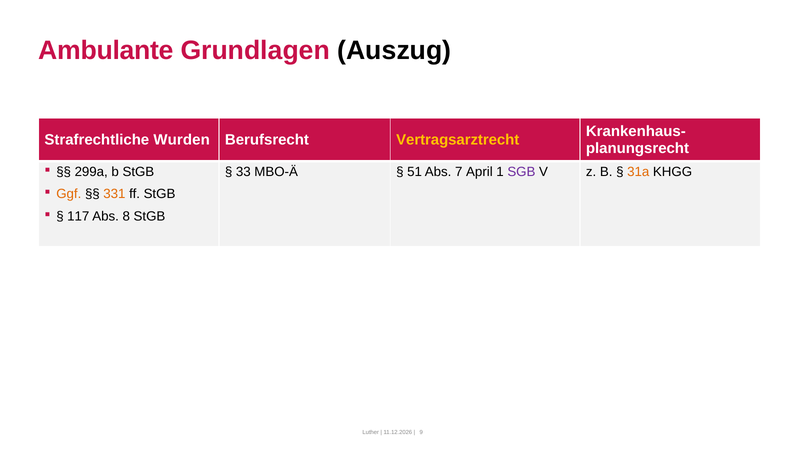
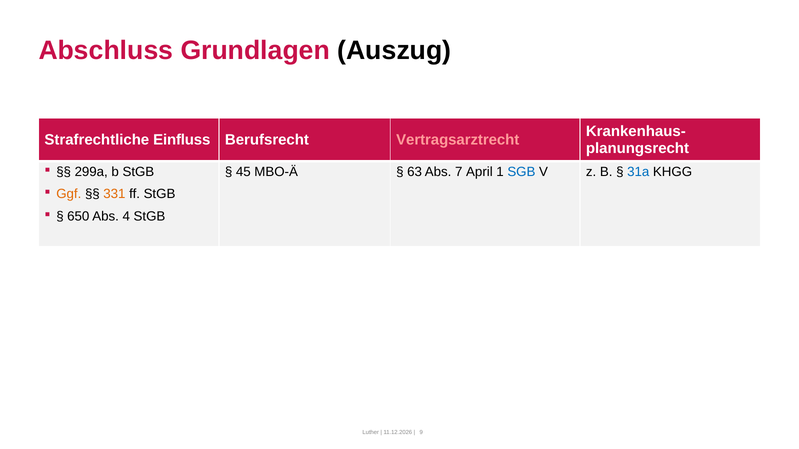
Ambulante: Ambulante -> Abschluss
Wurden: Wurden -> Einfluss
Vertragsarztrecht colour: yellow -> pink
33: 33 -> 45
51: 51 -> 63
SGB colour: purple -> blue
31a colour: orange -> blue
117: 117 -> 650
8: 8 -> 4
